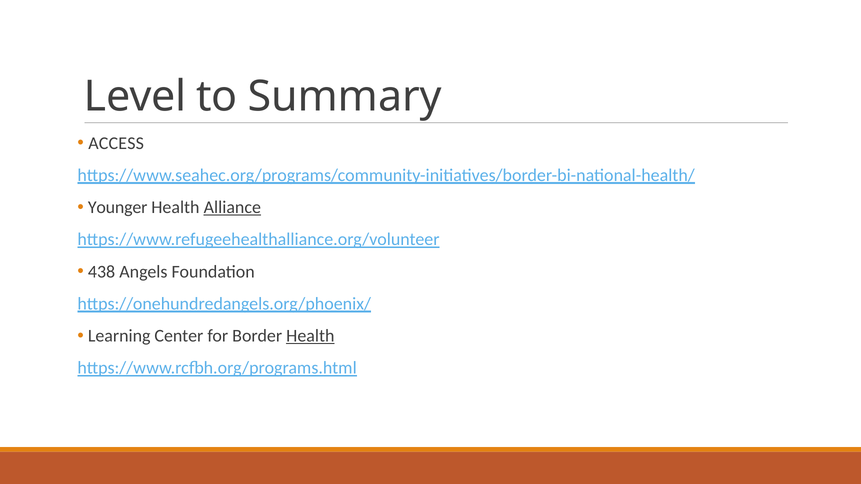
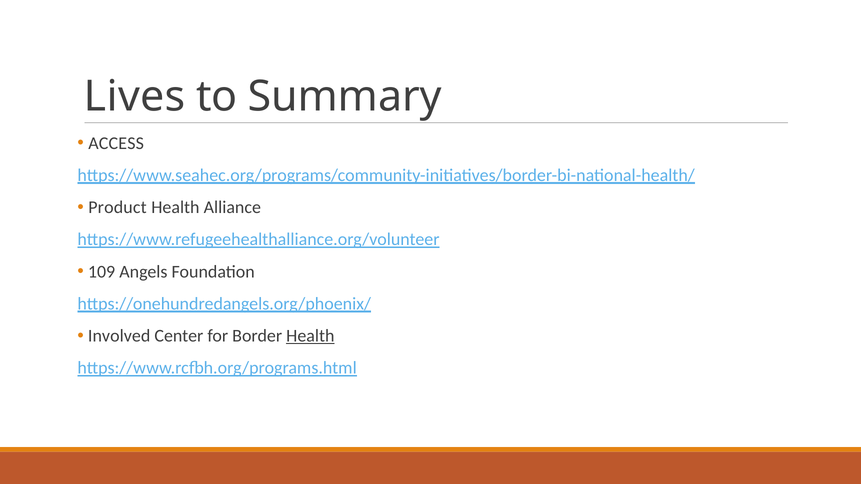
Level: Level -> Lives
Younger: Younger -> Product
Alliance underline: present -> none
438: 438 -> 109
Learning: Learning -> Involved
